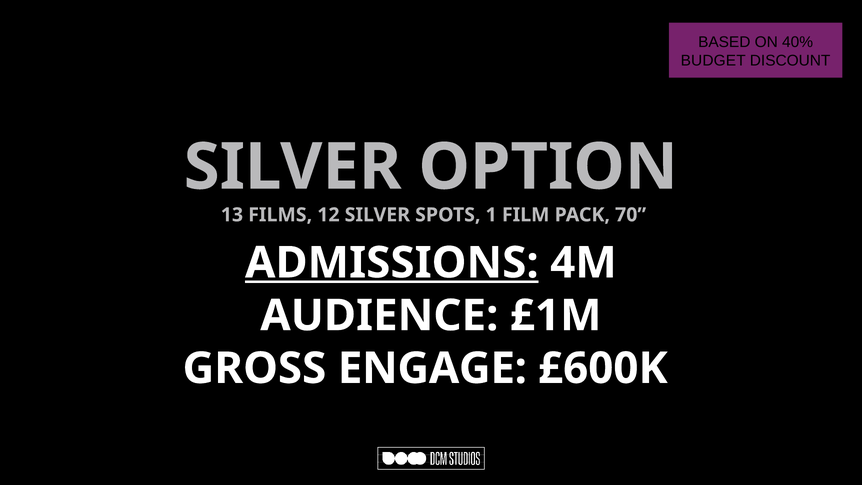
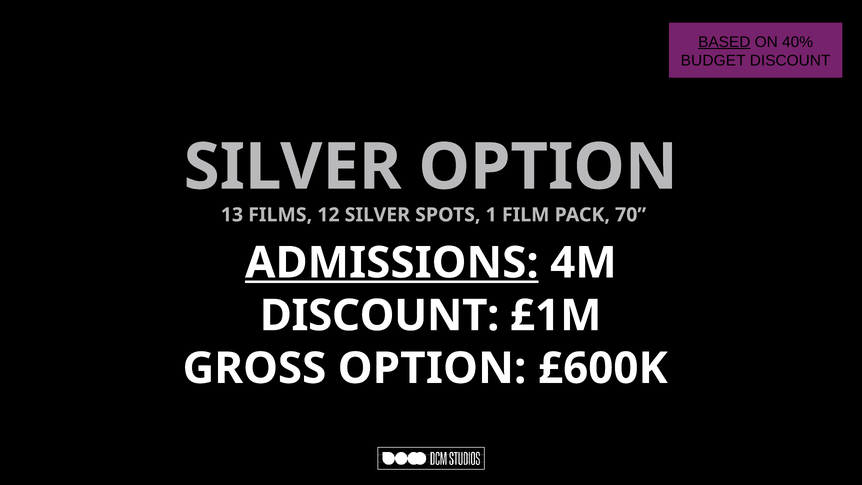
BASED underline: none -> present
AUDIENCE at (379, 316): AUDIENCE -> DISCOUNT
GROSS ENGAGE: ENGAGE -> OPTION
